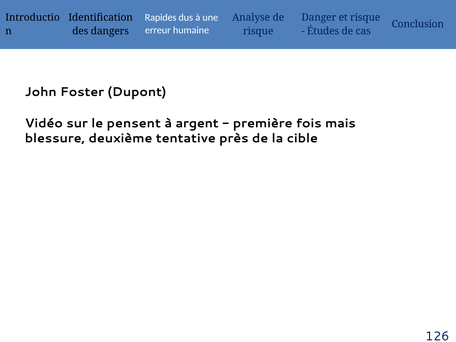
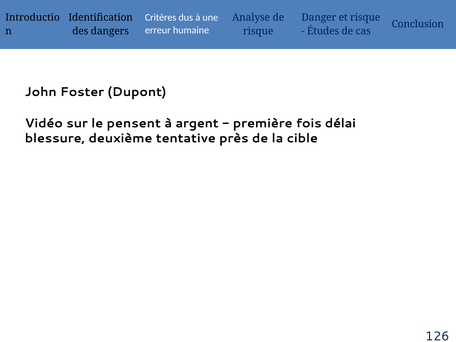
Rapides: Rapides -> Critères
mais: mais -> délai
